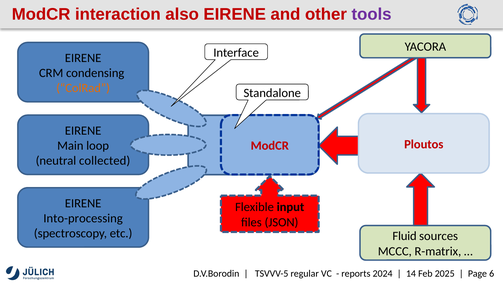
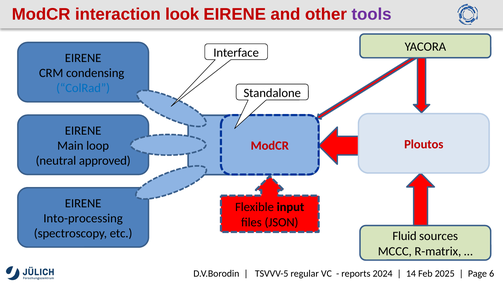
also: also -> look
ColRad colour: orange -> blue
collected: collected -> approved
